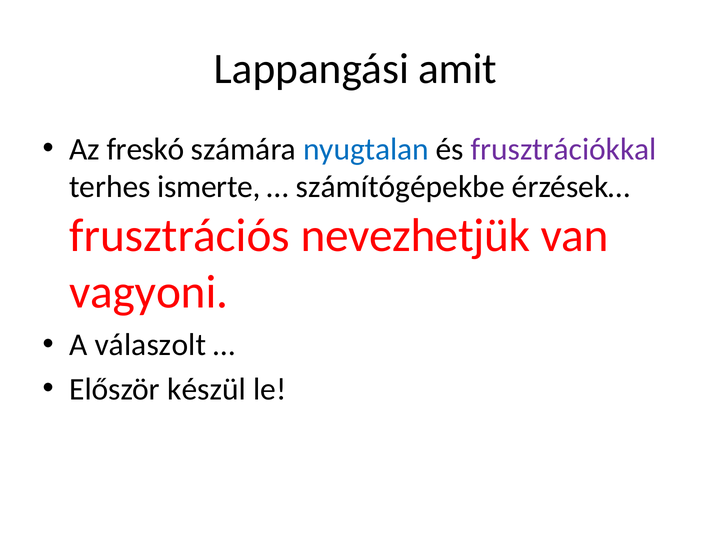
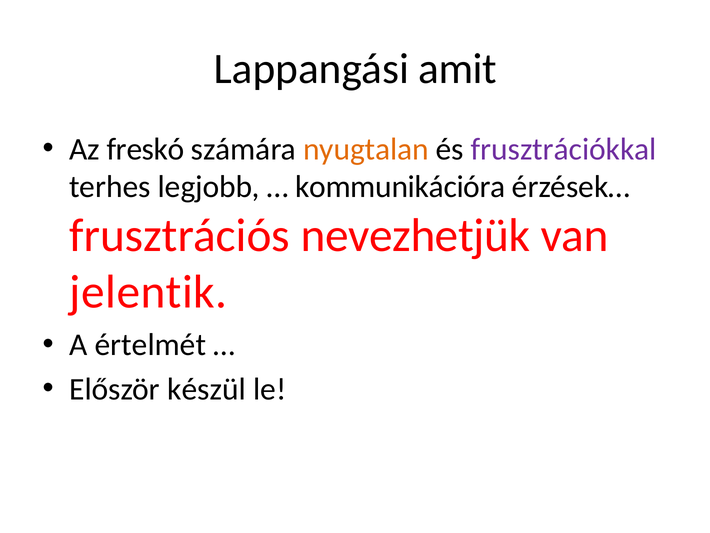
nyugtalan colour: blue -> orange
ismerte: ismerte -> legjobb
számítógépekbe: számítógépekbe -> kommunikációra
vagyoni: vagyoni -> jelentik
válaszolt: válaszolt -> értelmét
